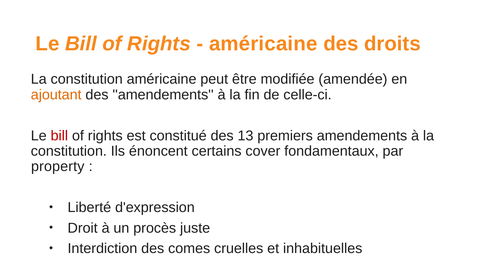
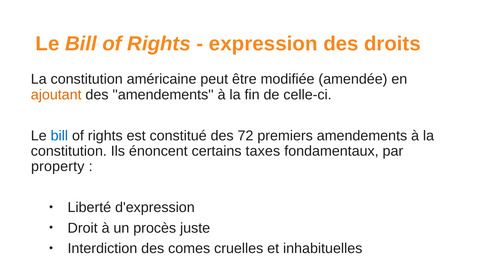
américaine at (263, 44): américaine -> expression
bill at (59, 136) colour: red -> blue
13: 13 -> 72
cover: cover -> taxes
